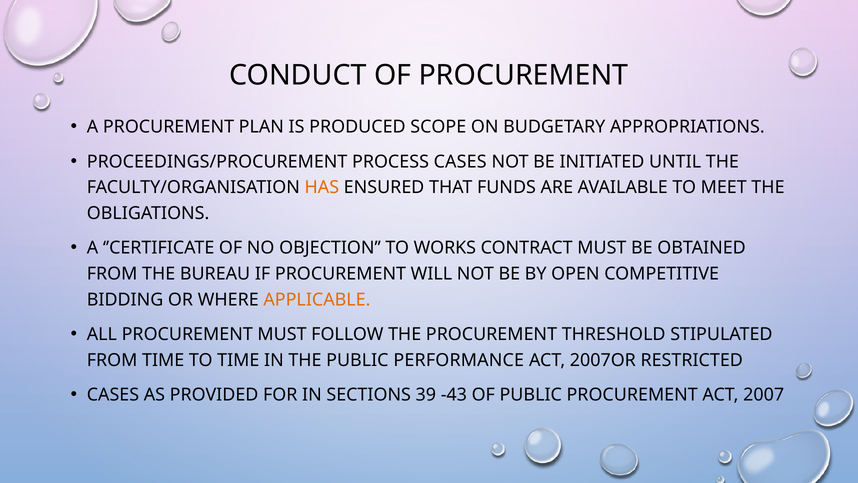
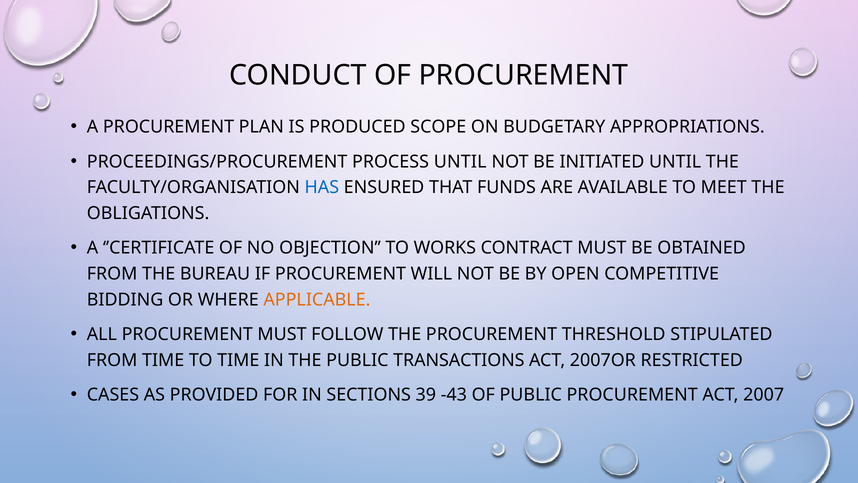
PROCESS CASES: CASES -> UNTIL
HAS colour: orange -> blue
PERFORMANCE: PERFORMANCE -> TRANSACTIONS
